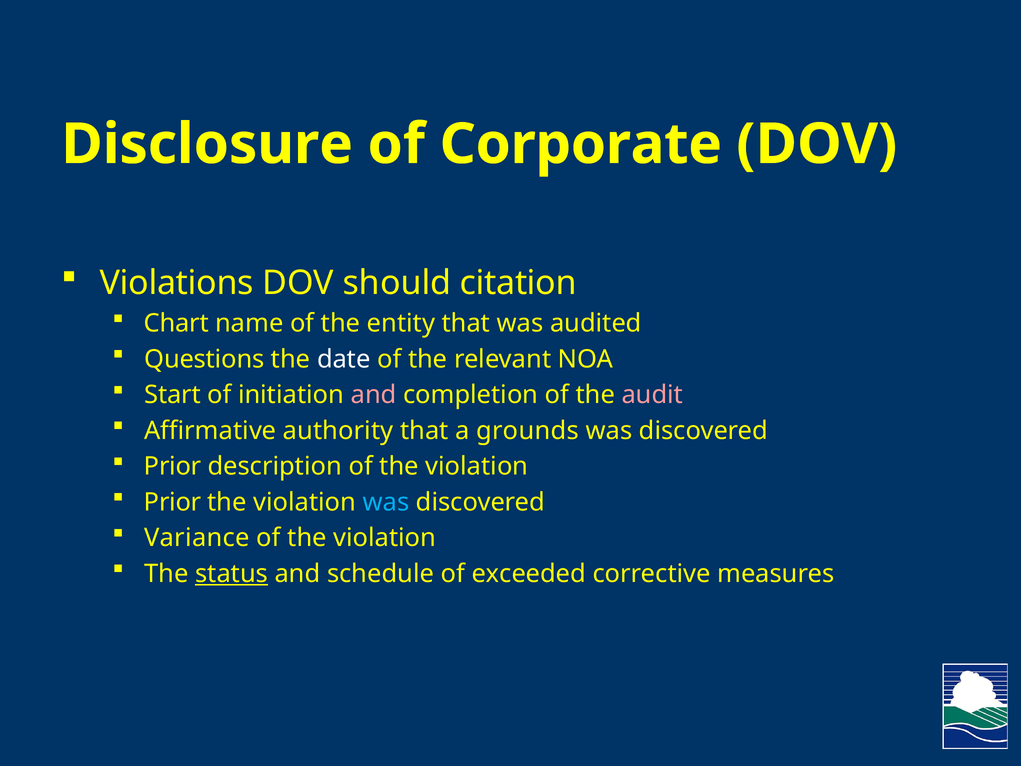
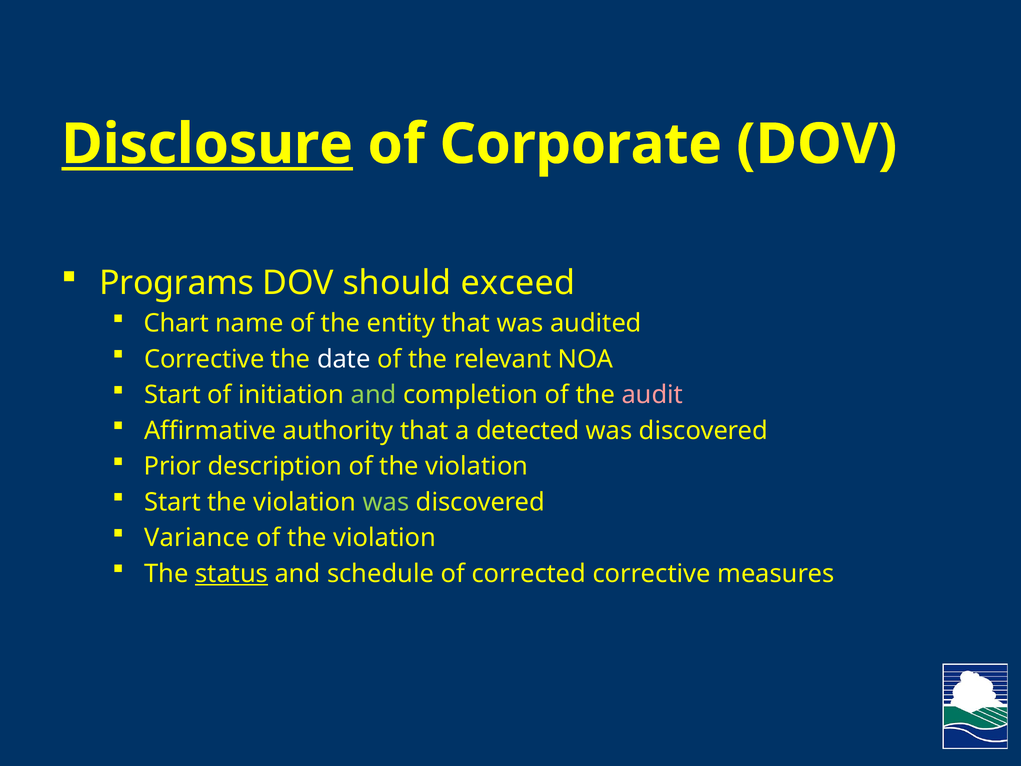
Disclosure underline: none -> present
Violations: Violations -> Programs
citation: citation -> exceed
Questions at (204, 359): Questions -> Corrective
and at (374, 395) colour: pink -> light green
grounds: grounds -> detected
Prior at (173, 502): Prior -> Start
was at (386, 502) colour: light blue -> light green
exceeded: exceeded -> corrected
